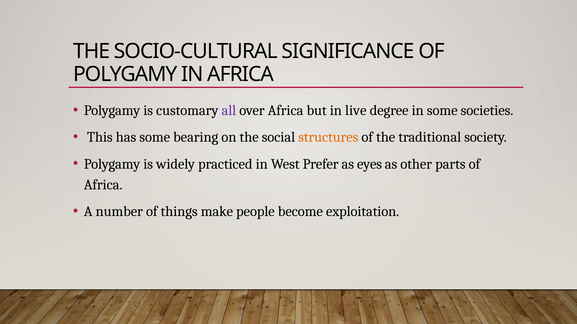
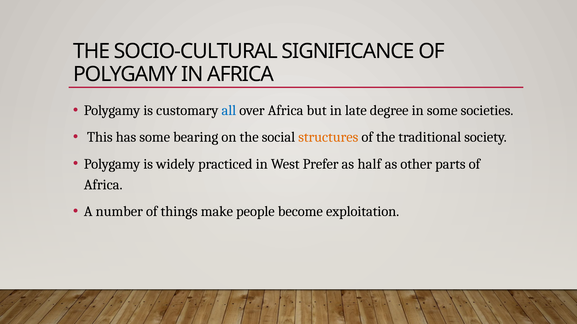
all colour: purple -> blue
live: live -> late
eyes: eyes -> half
